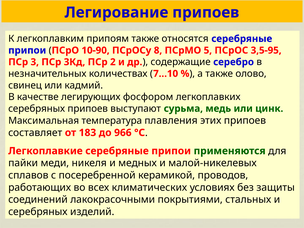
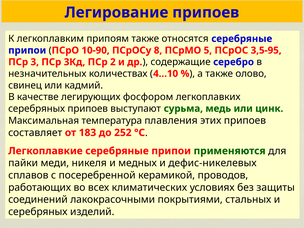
7…10: 7…10 -> 4…10
966: 966 -> 252
малой-никелевых: малой-никелевых -> дефис-никелевых
